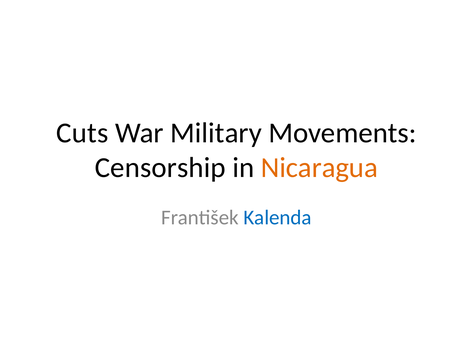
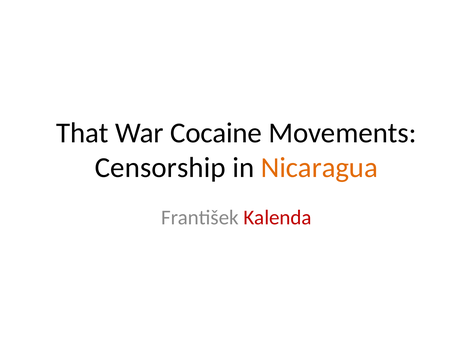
Cuts: Cuts -> That
Military: Military -> Cocaine
Kalenda colour: blue -> red
